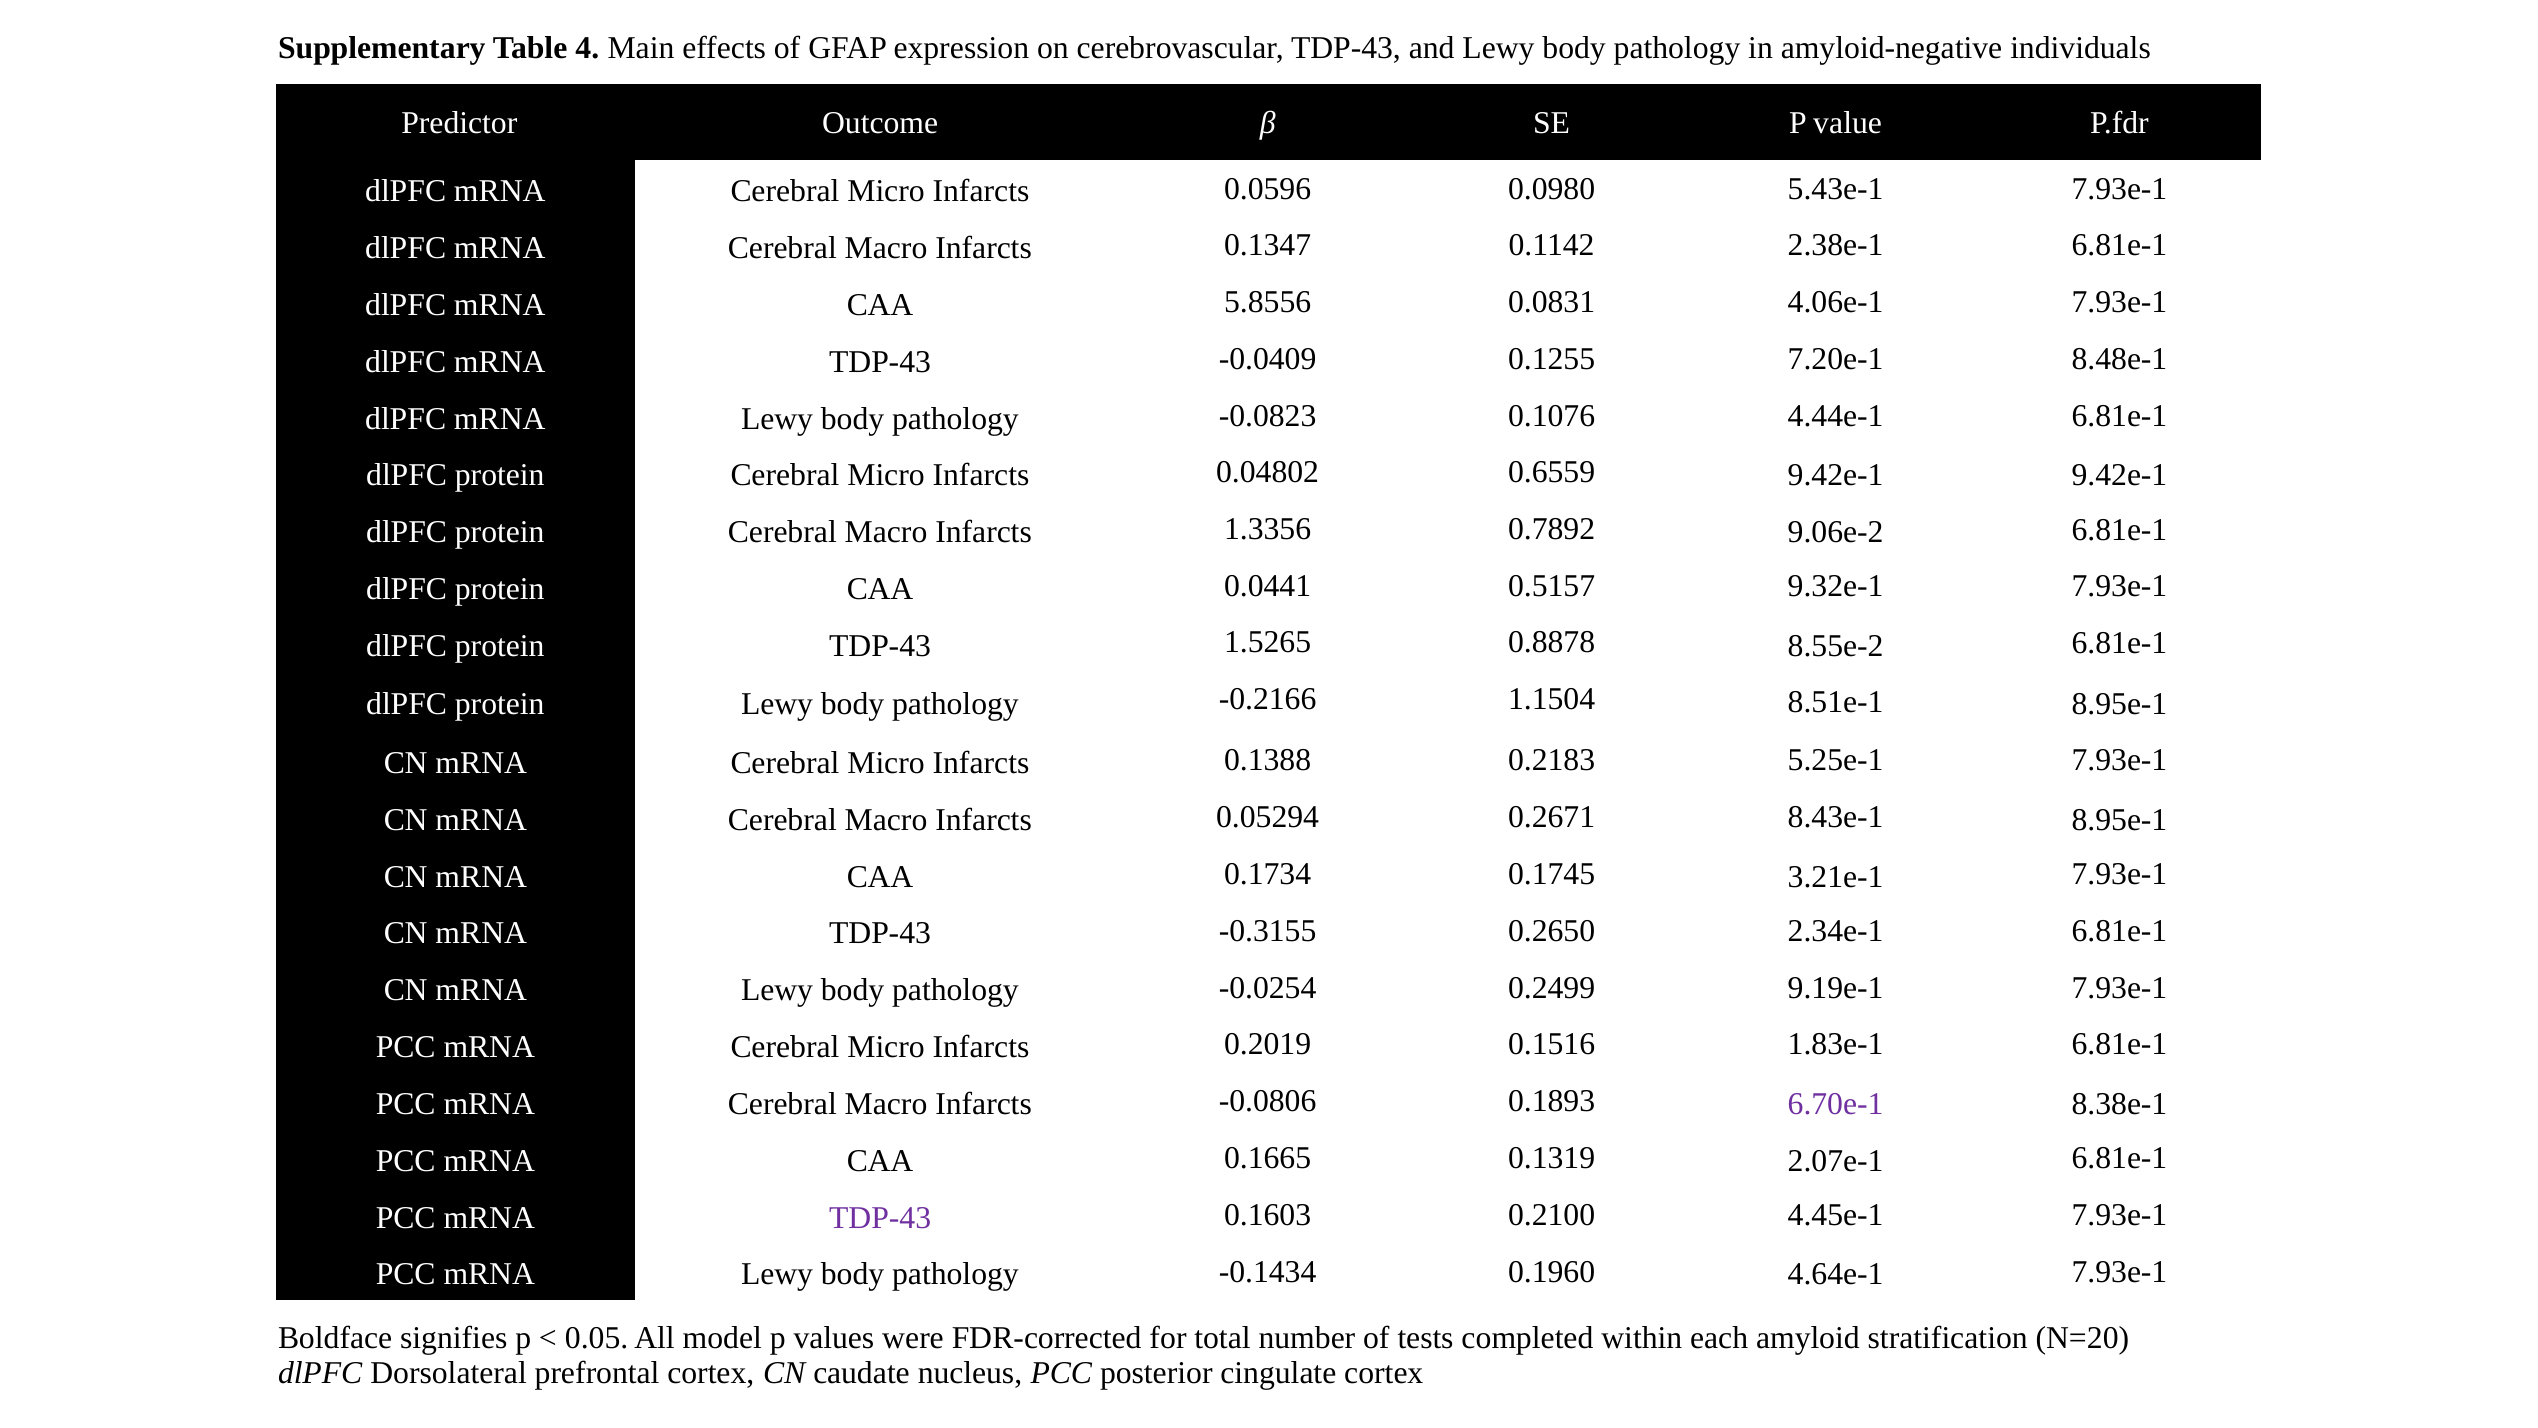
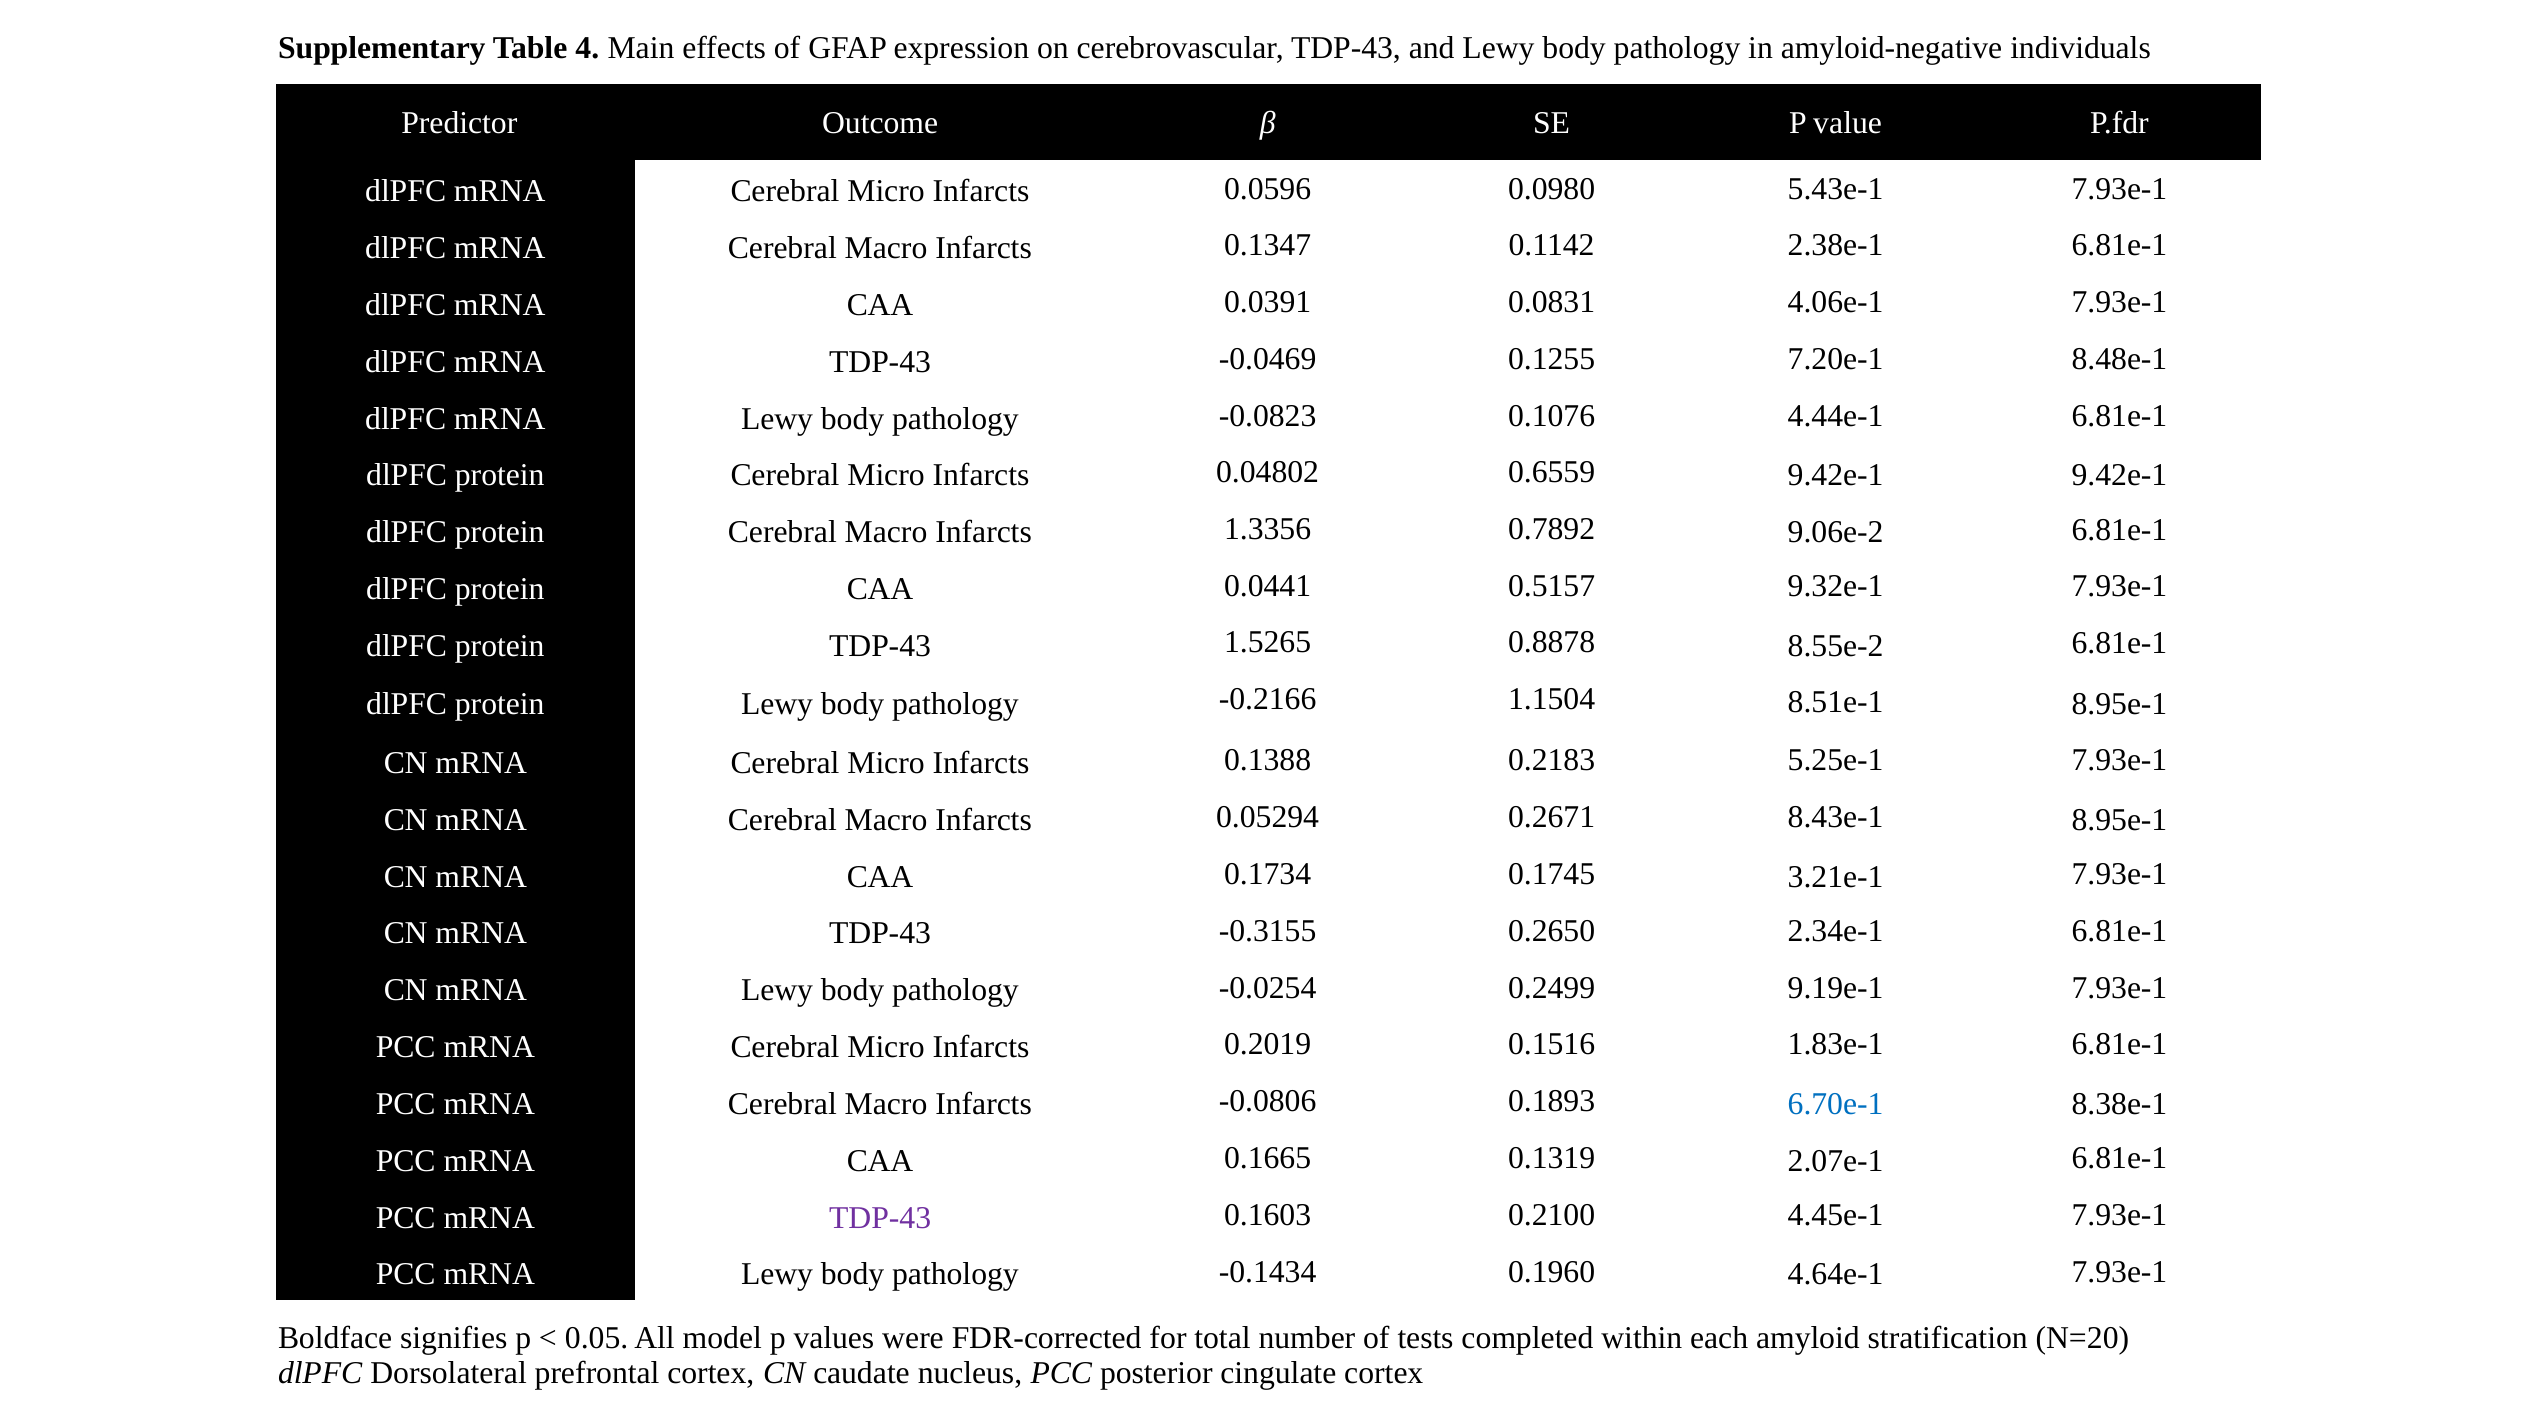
5.8556: 5.8556 -> 0.0391
-0.0409: -0.0409 -> -0.0469
6.70e-1 colour: purple -> blue
